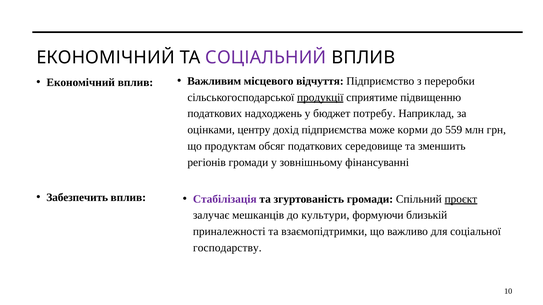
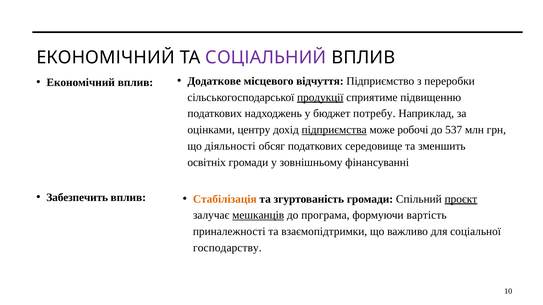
Важливим: Важливим -> Додаткове
підприємства underline: none -> present
корми: корми -> робочі
559: 559 -> 537
продуктам: продуктам -> діяльності
регіонів: регіонів -> освітніх
Стабілізація colour: purple -> orange
мешканців underline: none -> present
культури: культури -> програма
близькій: близькій -> вартість
